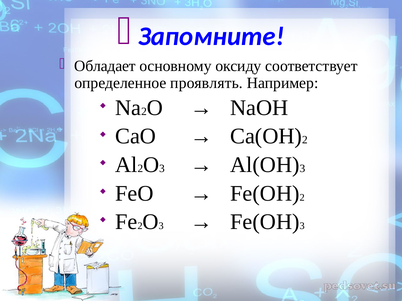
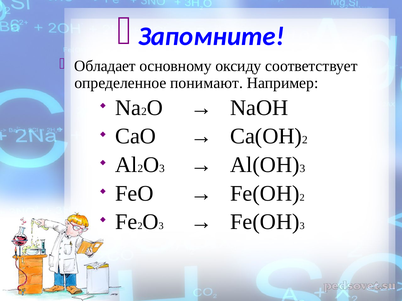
проявлять: проявлять -> понимают
